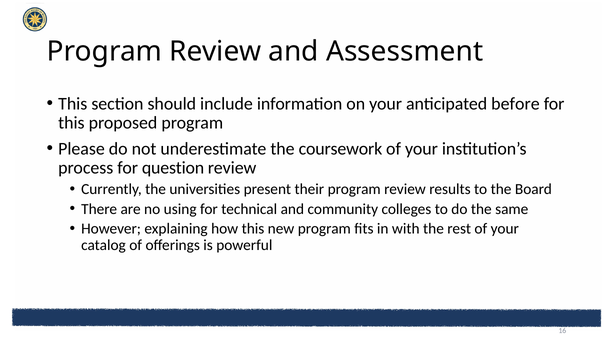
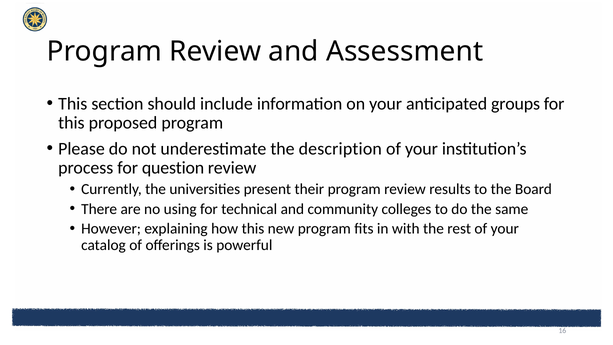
before: before -> groups
coursework: coursework -> description
